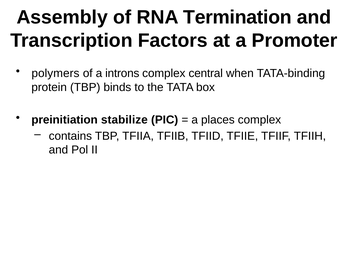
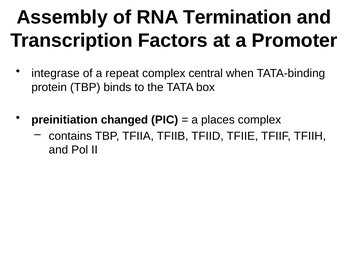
polymers: polymers -> integrase
introns: introns -> repeat
stabilize: stabilize -> changed
